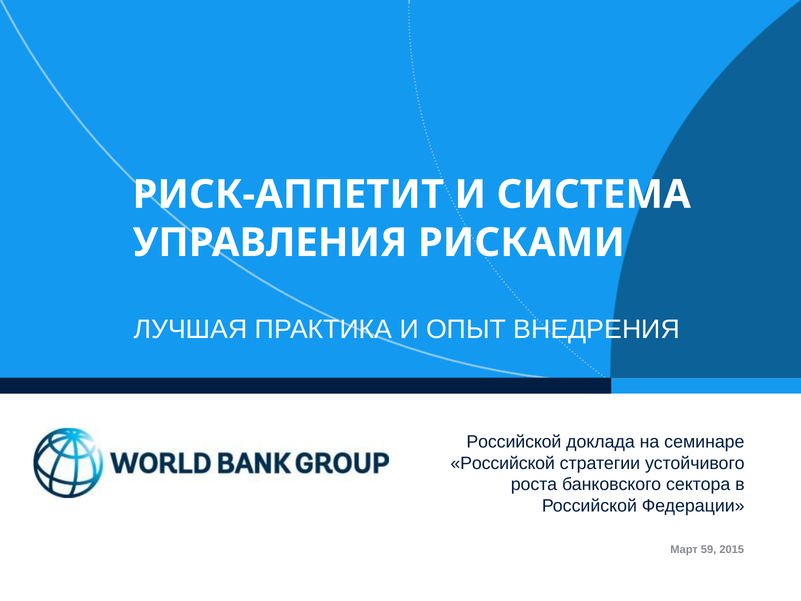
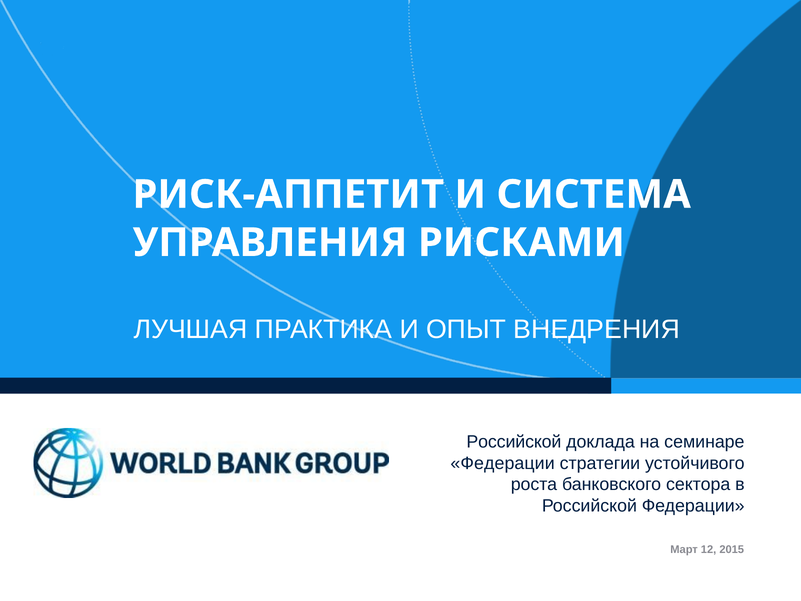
Российской at (503, 463): Российской -> Федерации
59: 59 -> 12
